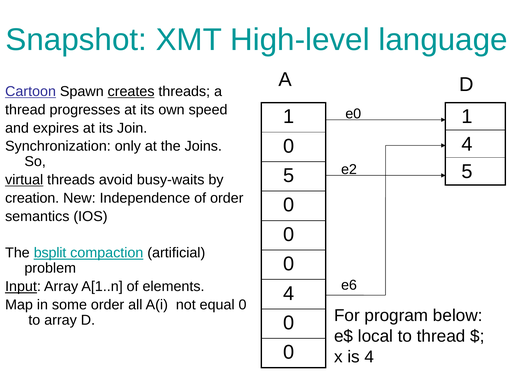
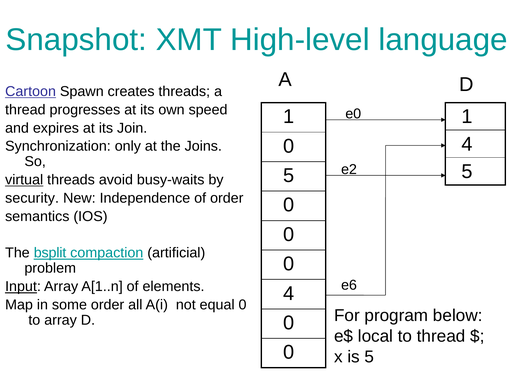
creates underline: present -> none
creation: creation -> security
is 4: 4 -> 5
